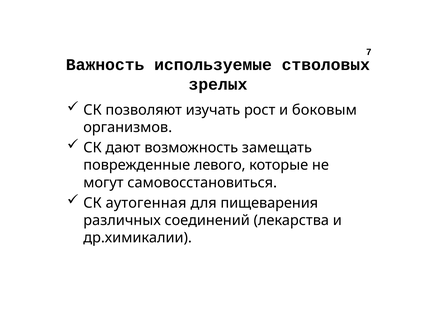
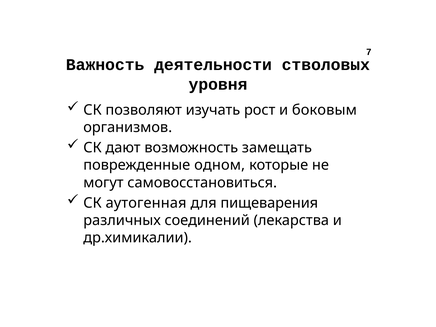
используемые: используемые -> деятельности
зрелых: зрелых -> уровня
левого: левого -> одном
